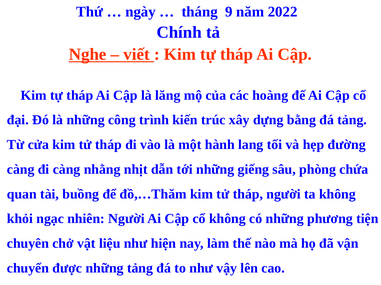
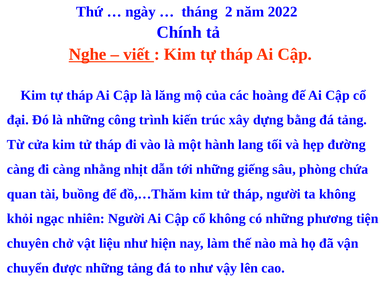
9: 9 -> 2
